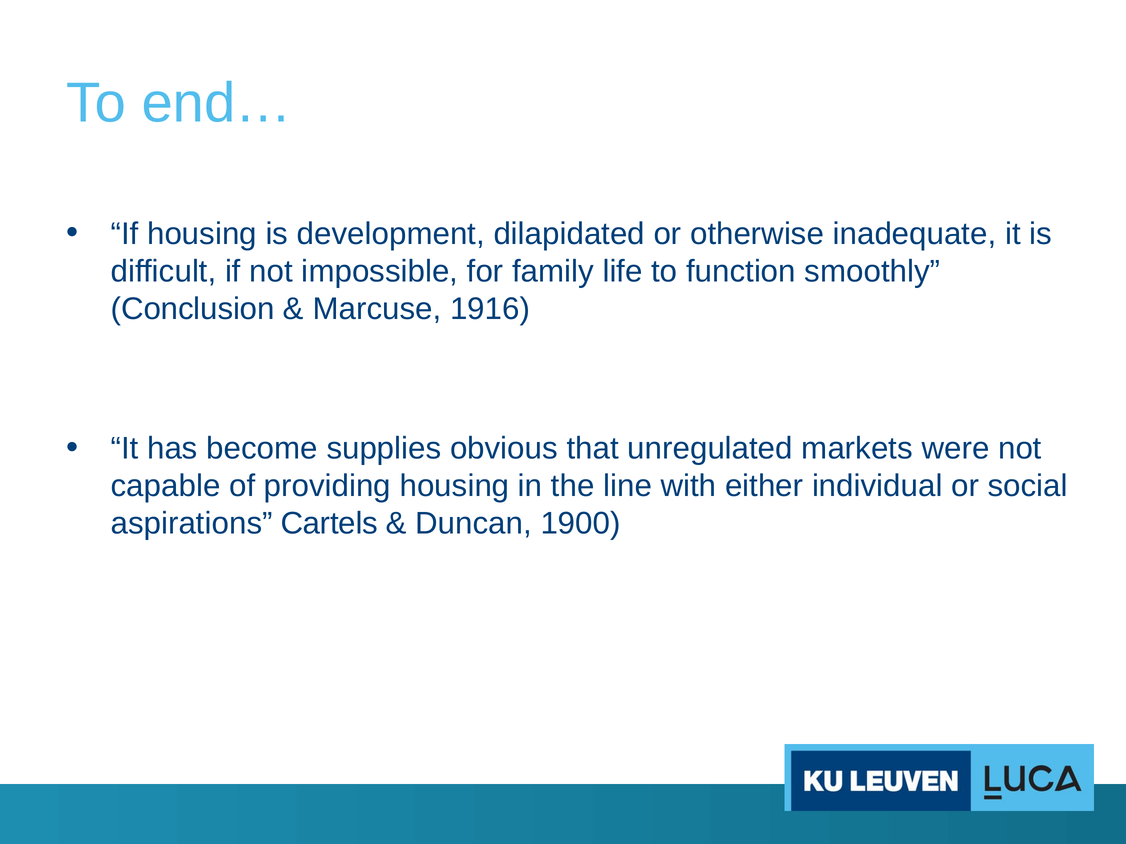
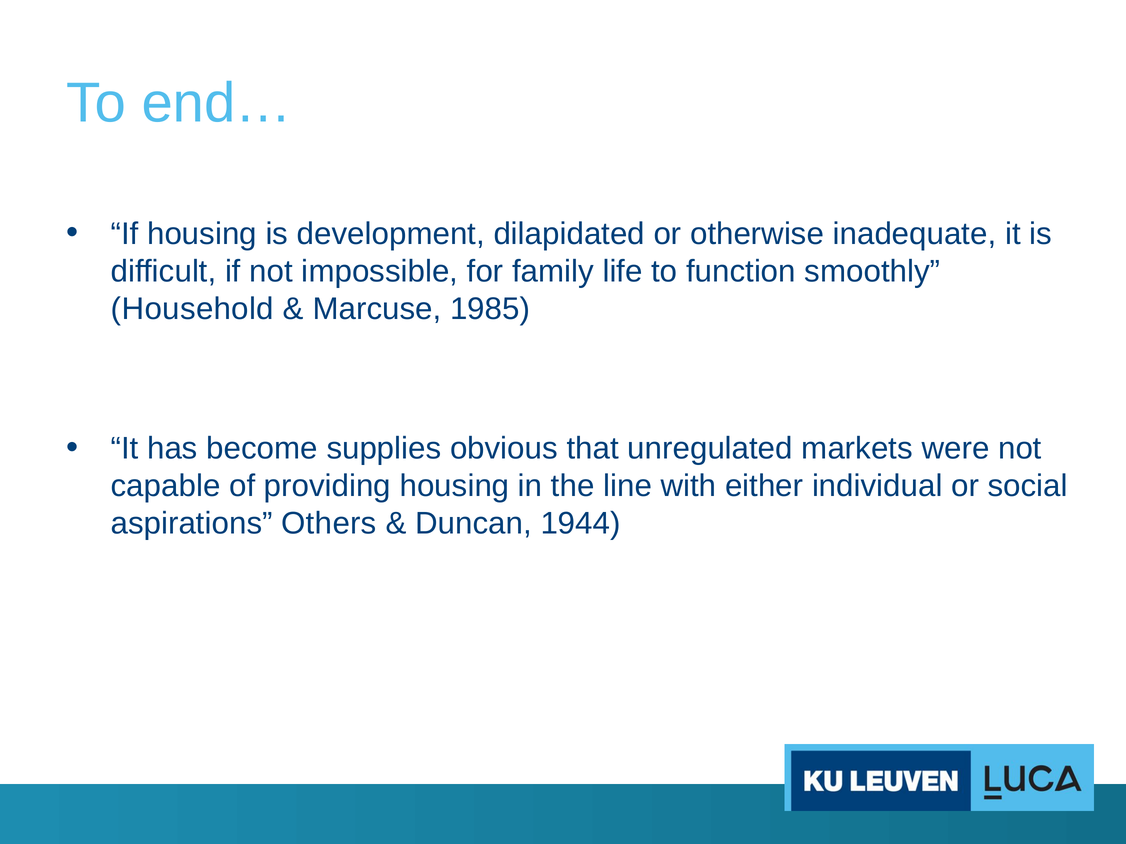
Conclusion: Conclusion -> Household
1916: 1916 -> 1985
Cartels: Cartels -> Others
1900: 1900 -> 1944
